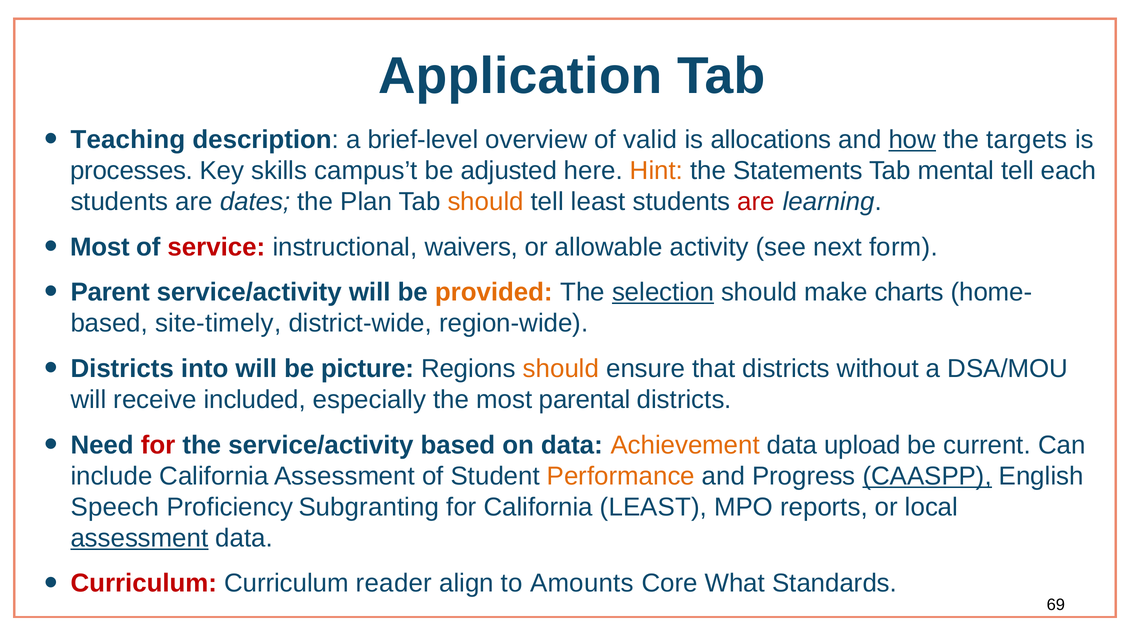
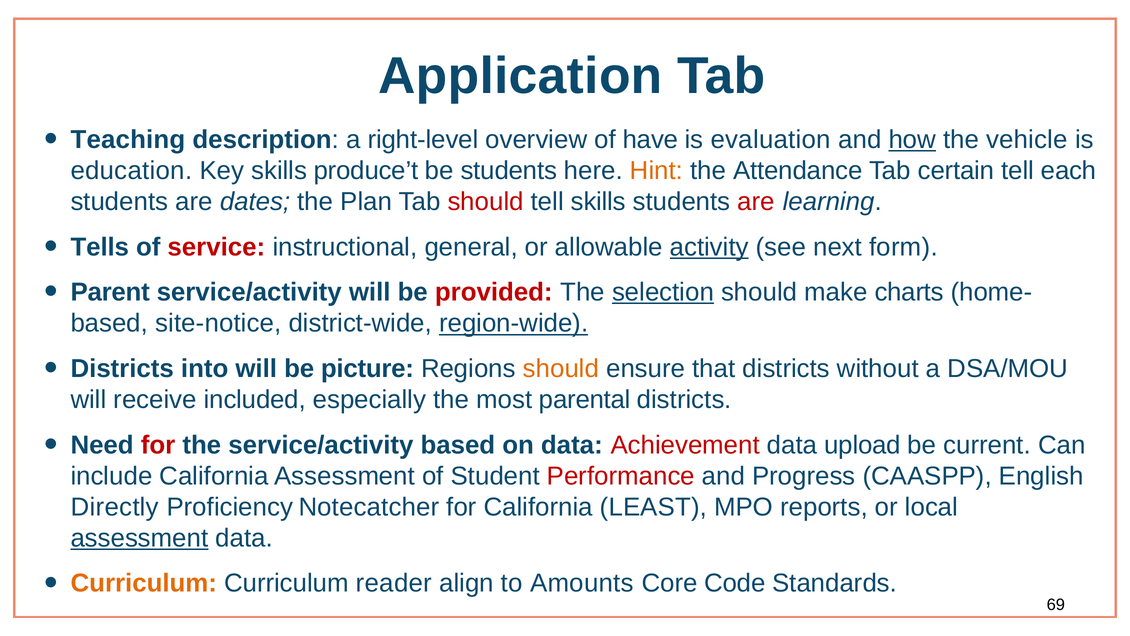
brief-level: brief-level -> right-level
valid: valid -> have
allocations: allocations -> evaluation
targets: targets -> vehicle
processes: processes -> education
campus’t: campus’t -> produce’t
be adjusted: adjusted -> students
Statements: Statements -> Attendance
mental: mental -> certain
should at (486, 202) colour: orange -> red
tell least: least -> skills
Most at (100, 247): Most -> Tells
waivers: waivers -> general
activity underline: none -> present
provided colour: orange -> red
site-timely: site-timely -> site-notice
region-wide underline: none -> present
Achievement colour: orange -> red
Performance colour: orange -> red
CAASPP underline: present -> none
Speech: Speech -> Directly
Subgranting: Subgranting -> Notecatcher
Curriculum at (144, 583) colour: red -> orange
What: What -> Code
